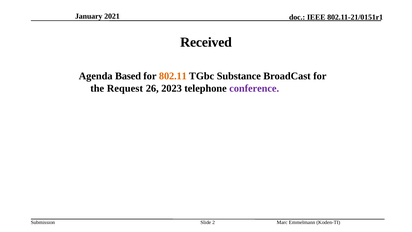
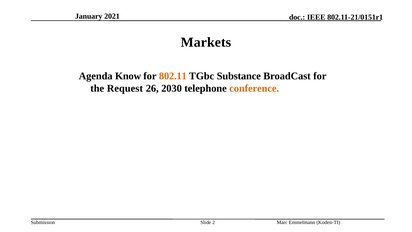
Received: Received -> Markets
Based: Based -> Know
2023: 2023 -> 2030
conference colour: purple -> orange
